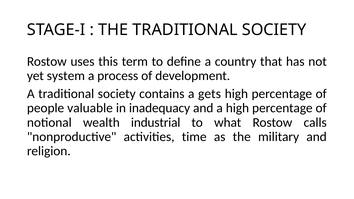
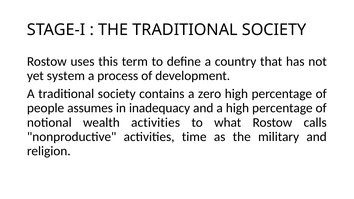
gets: gets -> zero
valuable: valuable -> assumes
wealth industrial: industrial -> activities
